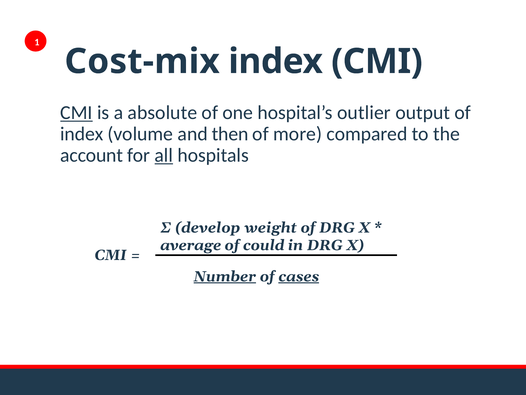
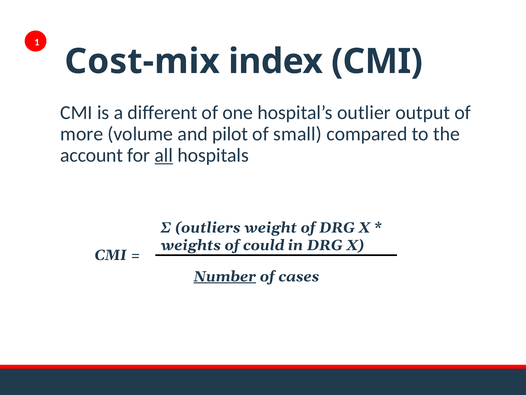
CMI at (76, 112) underline: present -> none
absolute: absolute -> different
index at (82, 134): index -> more
then: then -> pilot
more: more -> small
develop: develop -> outliers
average: average -> weights
cases underline: present -> none
